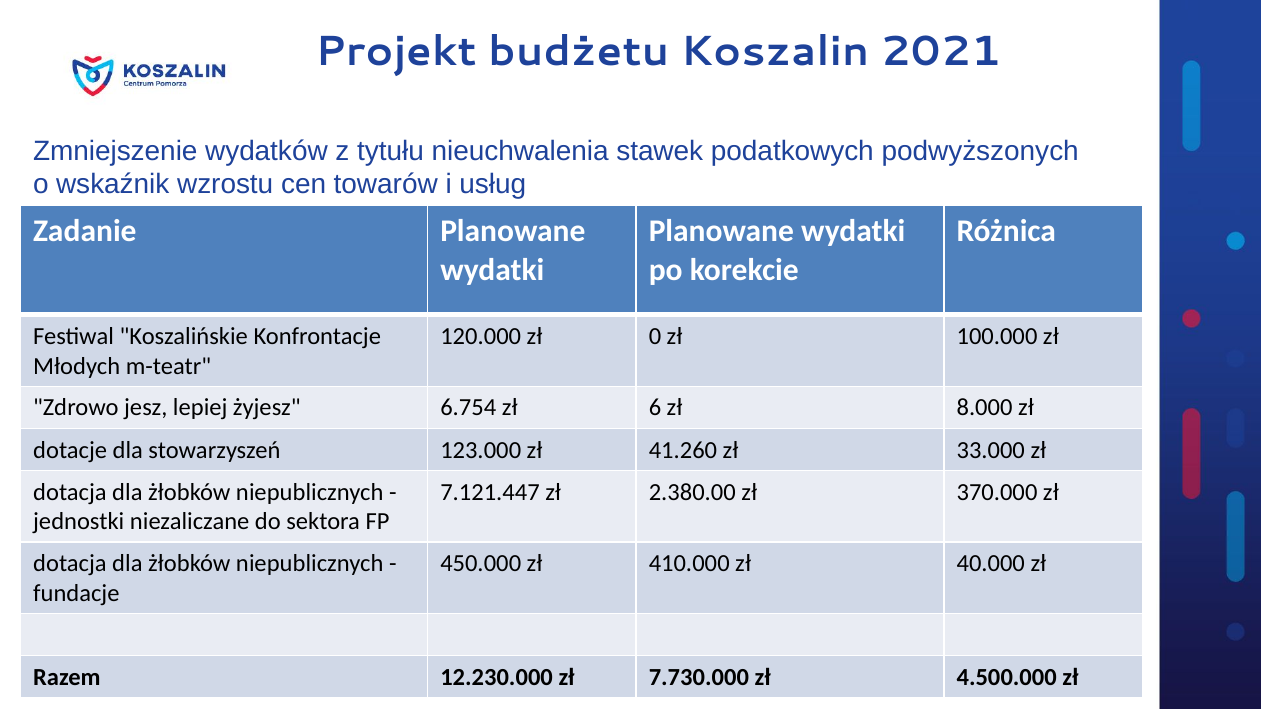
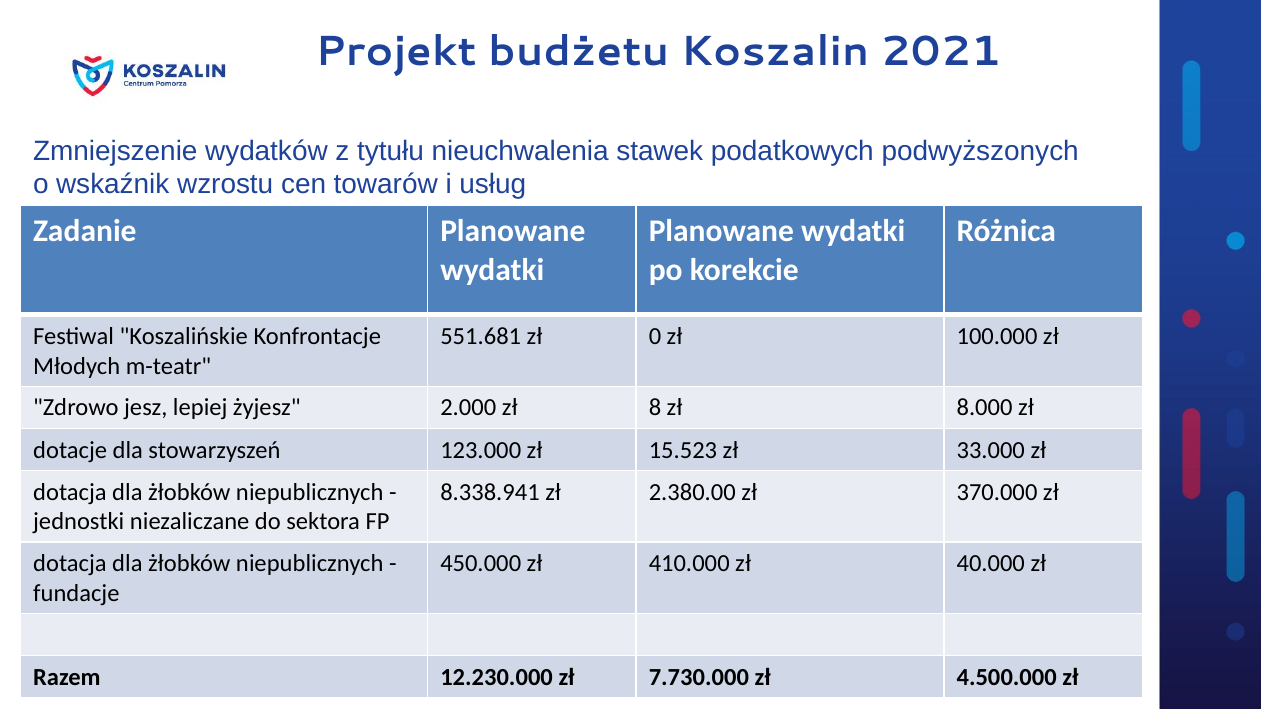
120.000: 120.000 -> 551.681
6.754: 6.754 -> 2.000
6: 6 -> 8
41.260: 41.260 -> 15.523
7.121.447: 7.121.447 -> 8.338.941
